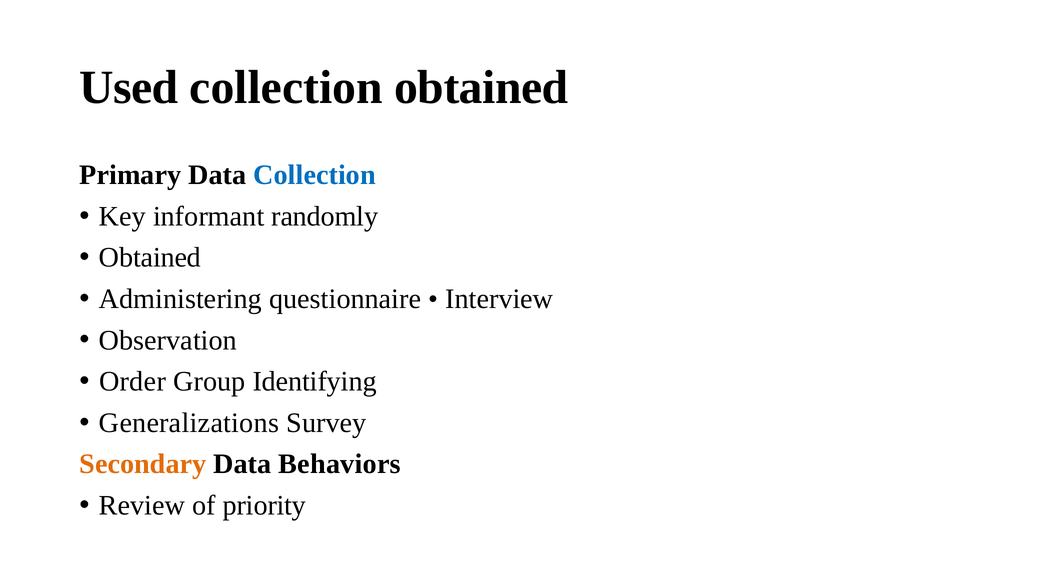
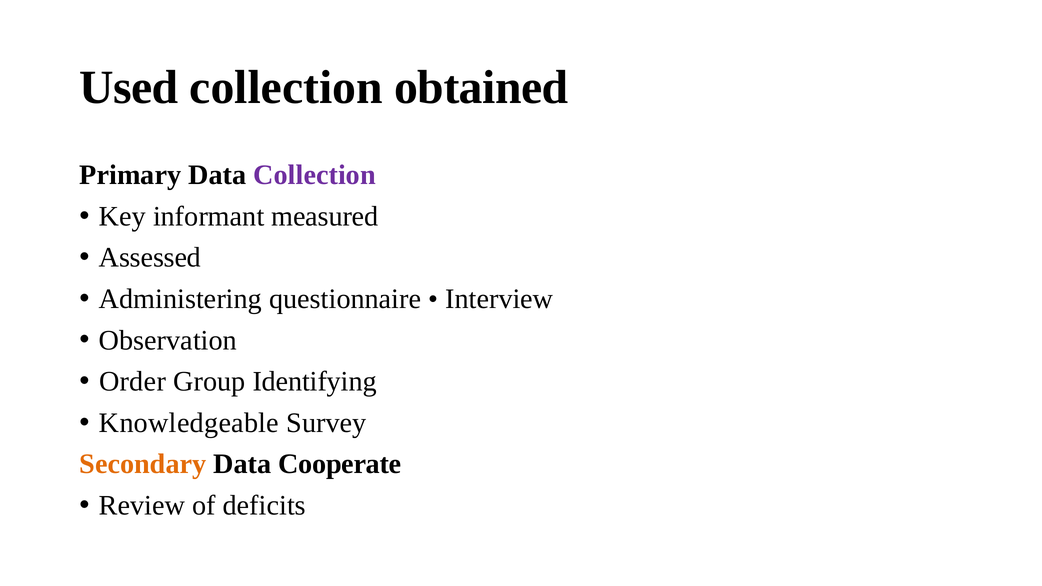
Collection at (315, 175) colour: blue -> purple
randomly: randomly -> measured
Obtained at (150, 258): Obtained -> Assessed
Generalizations: Generalizations -> Knowledgeable
Behaviors: Behaviors -> Cooperate
priority: priority -> deficits
